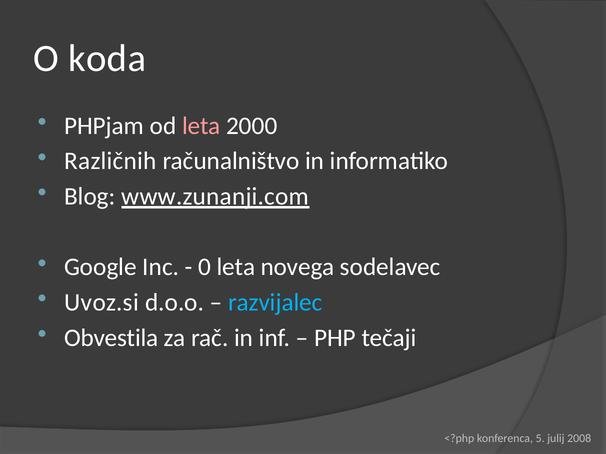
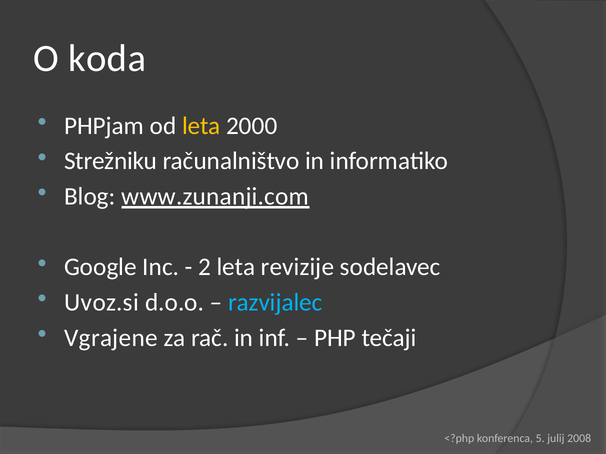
leta at (201, 126) colour: pink -> yellow
Različnih: Različnih -> Strežniku
0: 0 -> 2
novega: novega -> revizije
Obvestila: Obvestila -> Vgrajene
